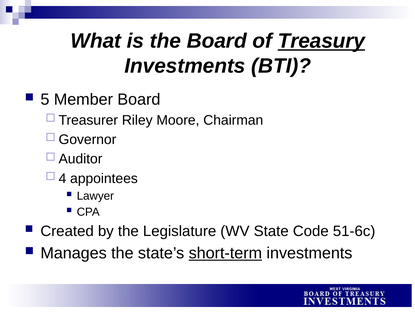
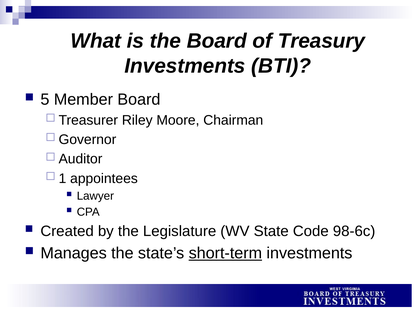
Treasury underline: present -> none
4: 4 -> 1
51-6c: 51-6c -> 98-6c
